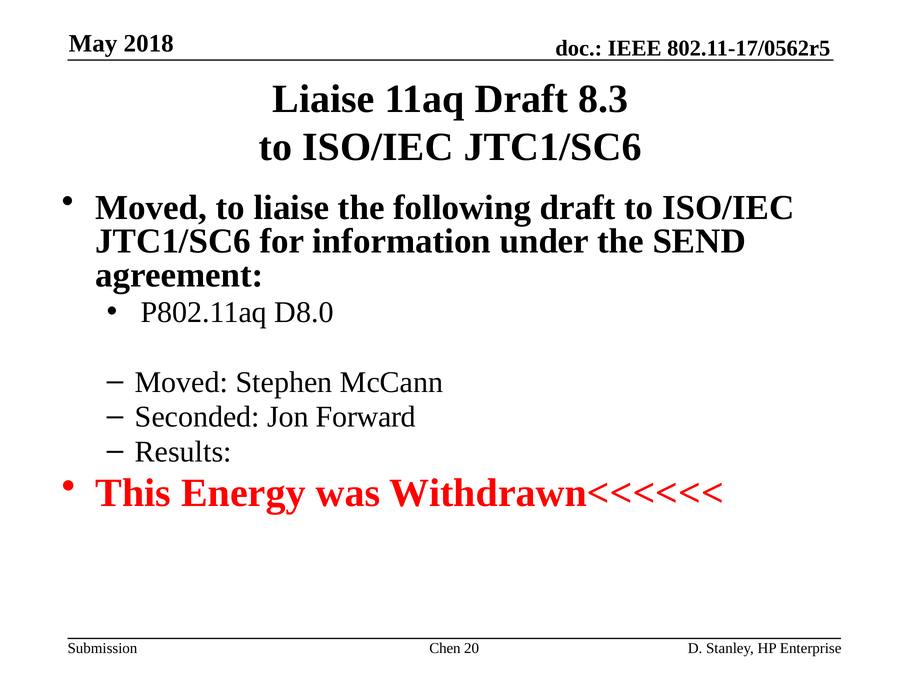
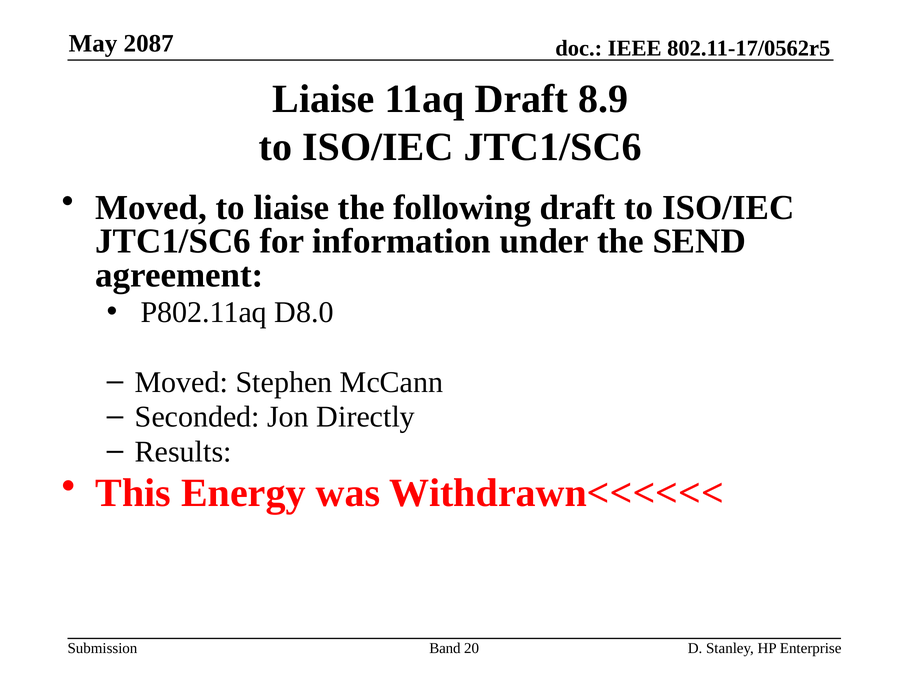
2018: 2018 -> 2087
8.3: 8.3 -> 8.9
Forward: Forward -> Directly
Chen: Chen -> Band
